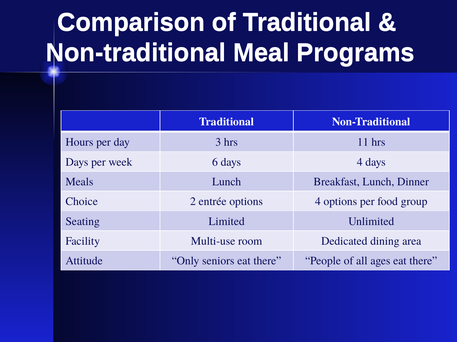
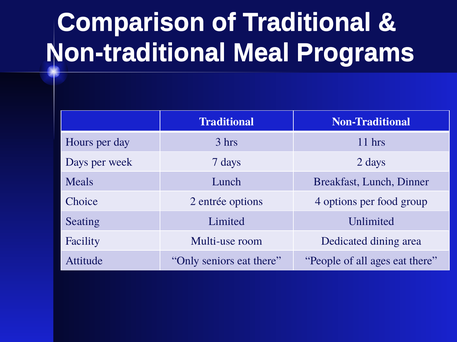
6: 6 -> 7
days 4: 4 -> 2
